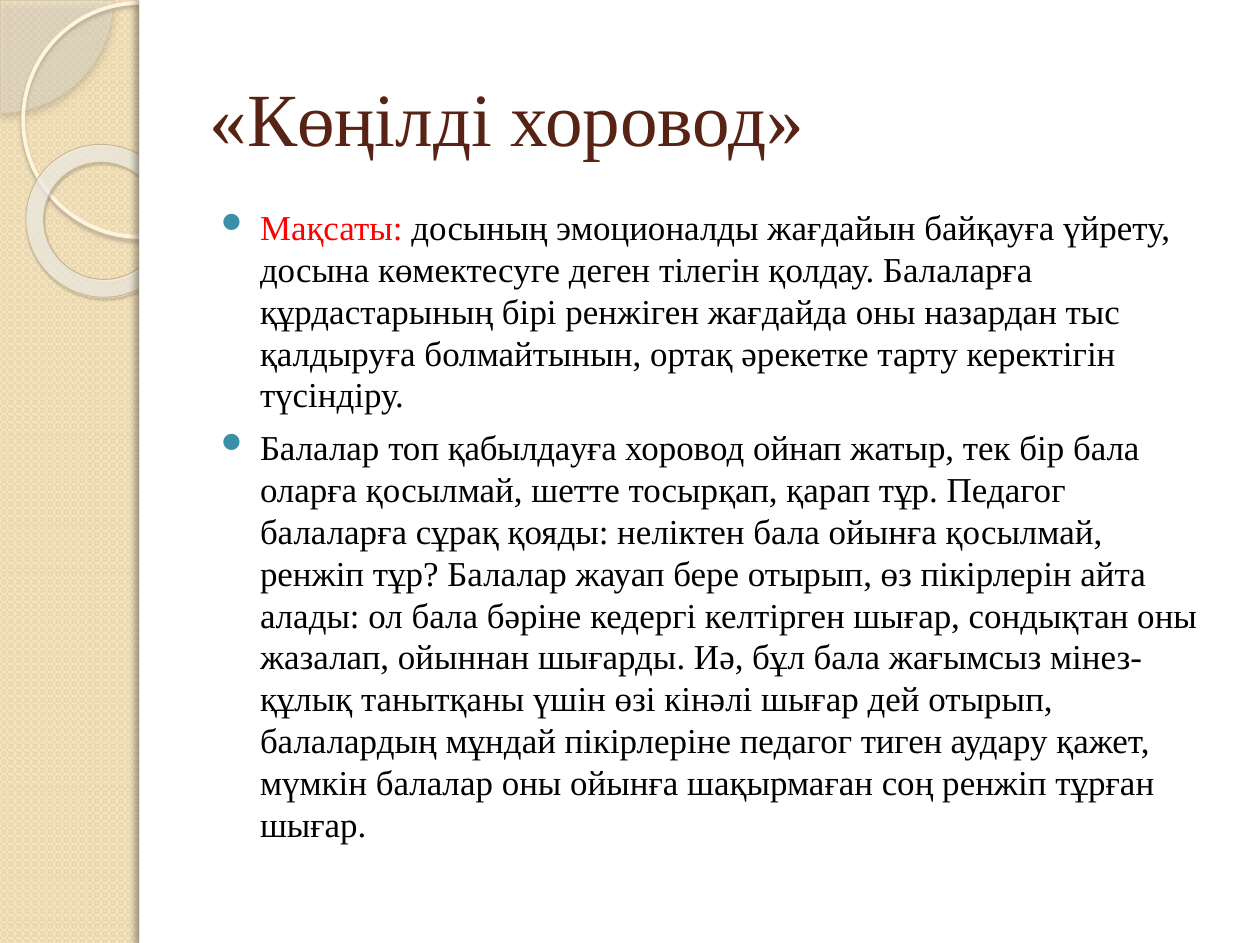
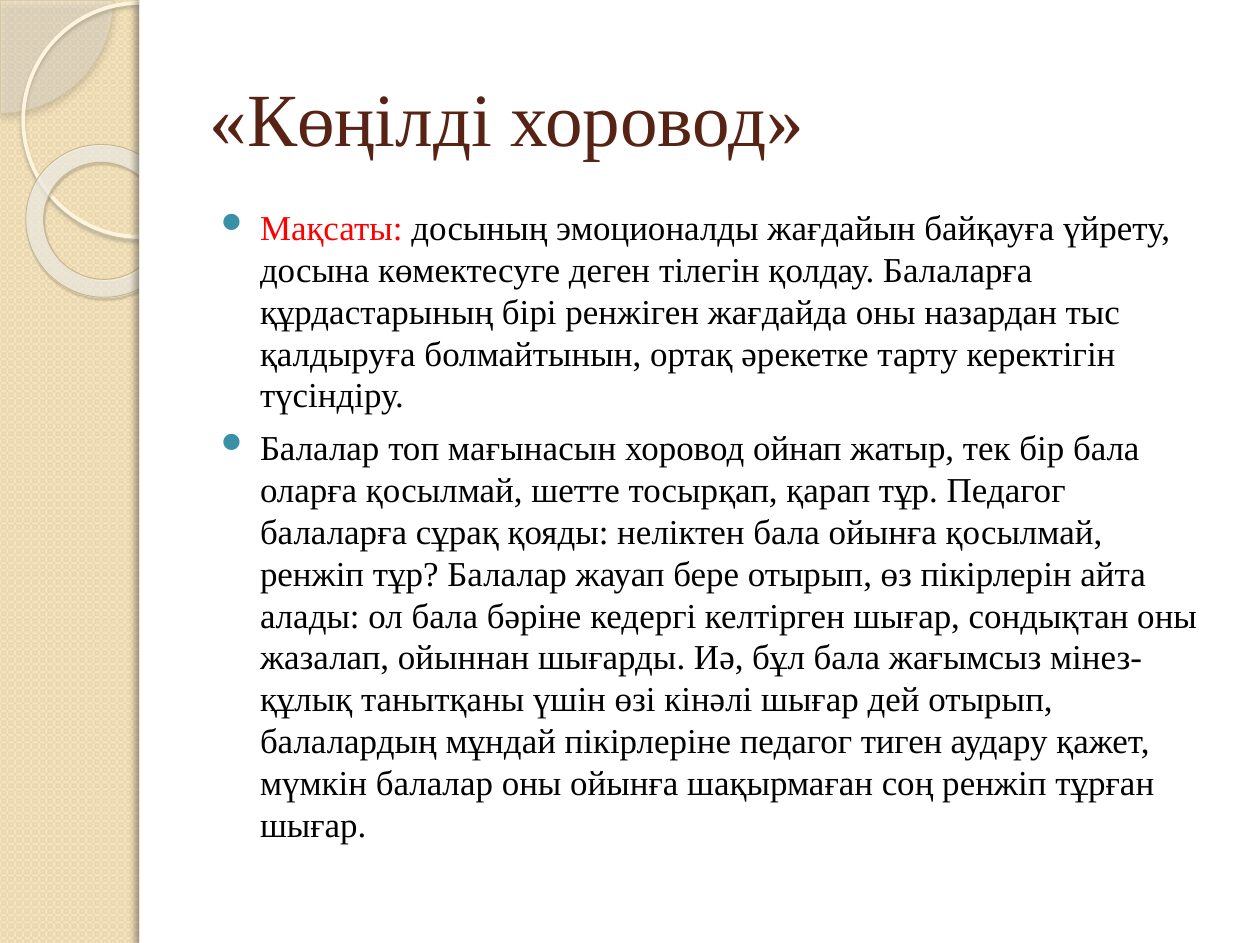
қабылдауға: қабылдауға -> мағынасын
